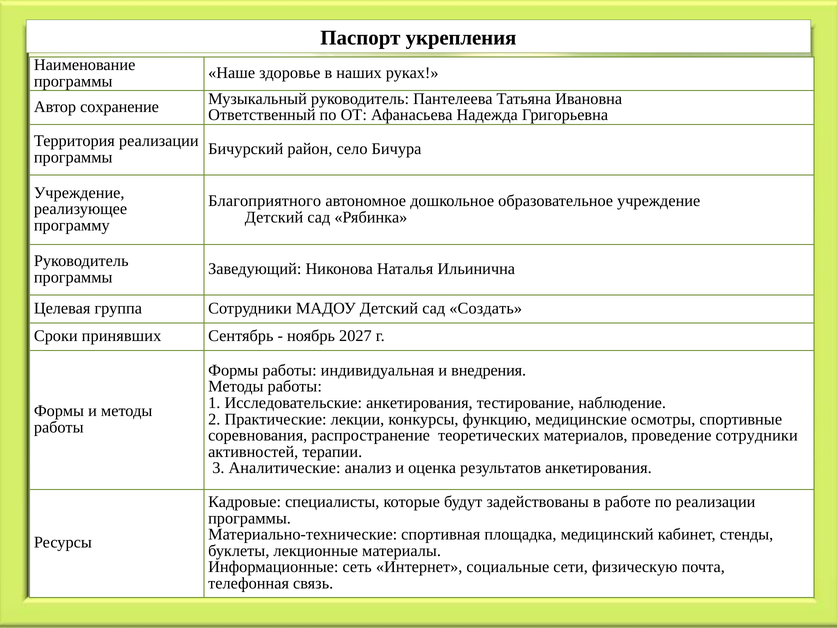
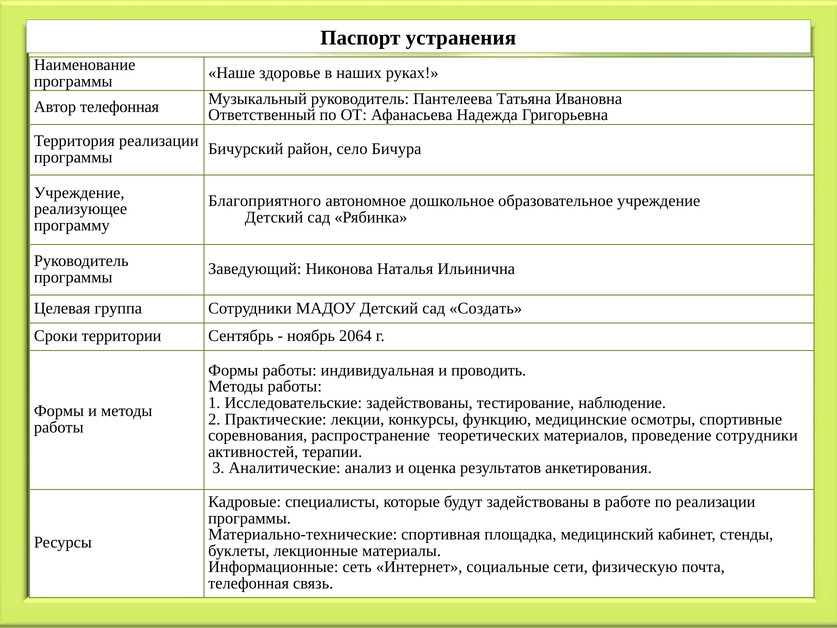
укрепления: укрепления -> устранения
Автор сохранение: сохранение -> телефонная
принявших: принявших -> территории
2027: 2027 -> 2064
внедрения: внедрения -> проводить
Исследовательские анкетирования: анкетирования -> задействованы
